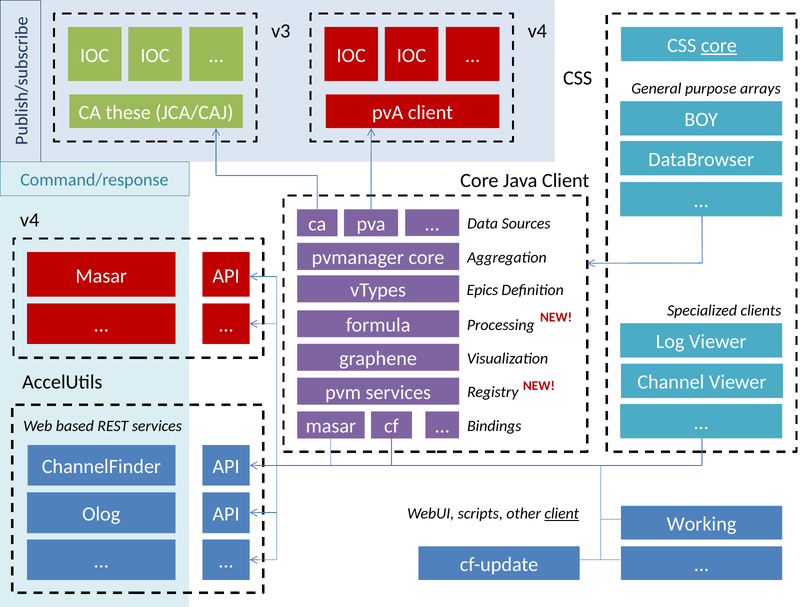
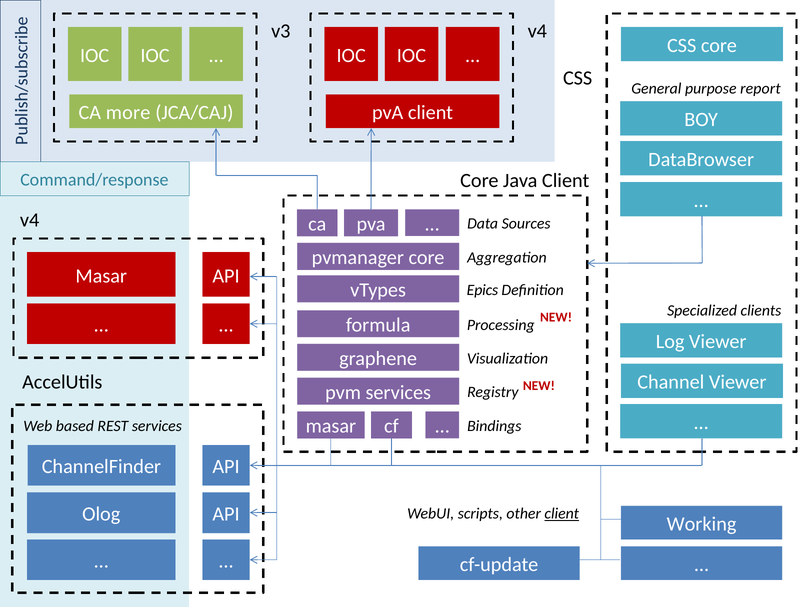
core at (719, 46) underline: present -> none
arrays: arrays -> report
these: these -> more
